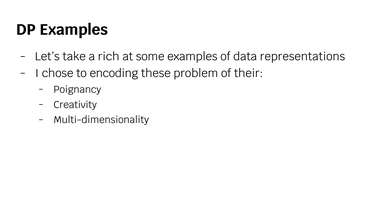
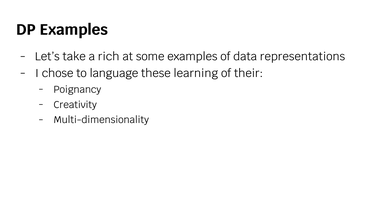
encoding: encoding -> language
problem: problem -> learning
